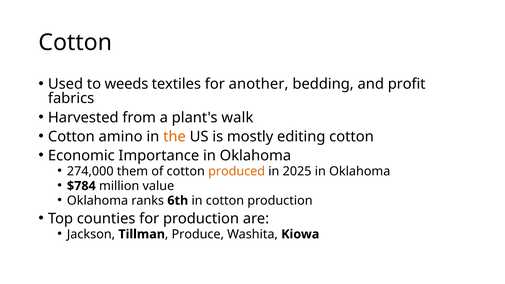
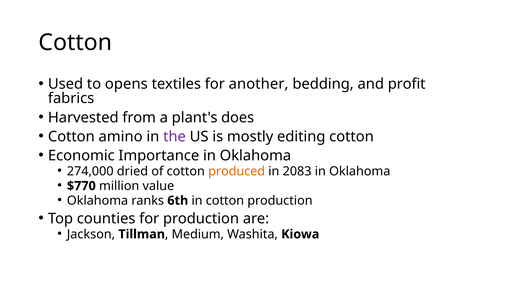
weeds: weeds -> opens
walk: walk -> does
the colour: orange -> purple
them: them -> dried
2025: 2025 -> 2083
$784: $784 -> $770
Produce: Produce -> Medium
